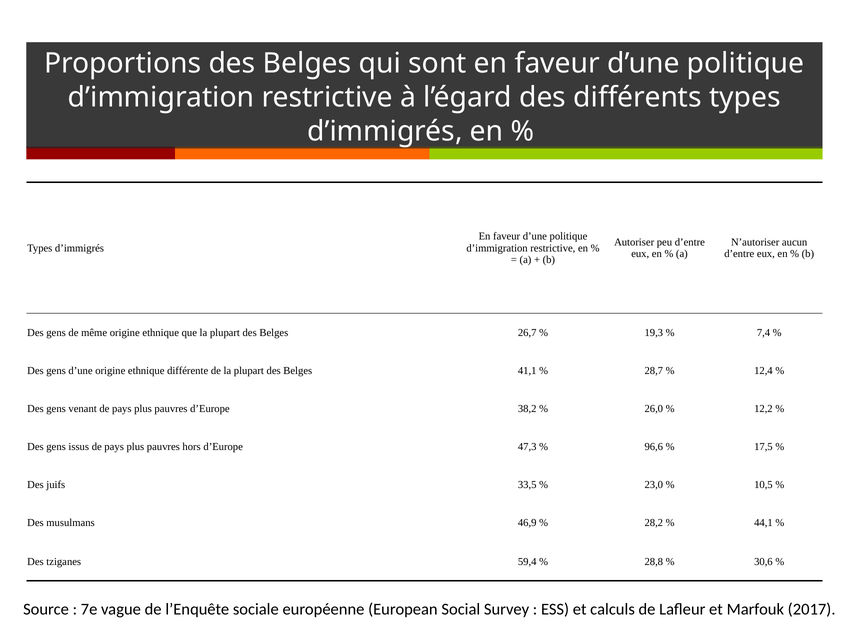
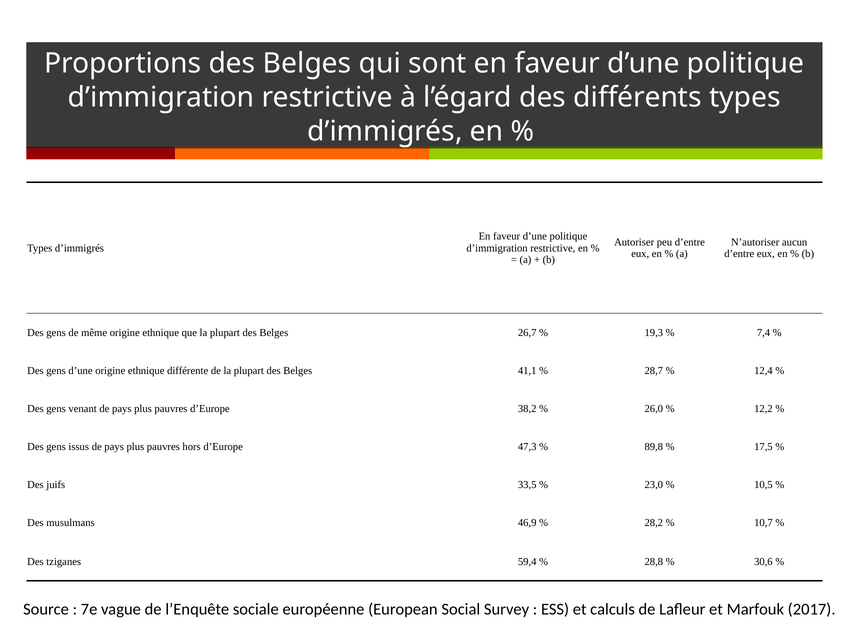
96,6: 96,6 -> 89,8
44,1: 44,1 -> 10,7
